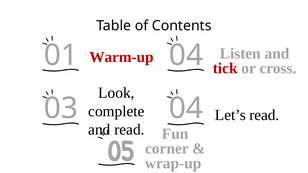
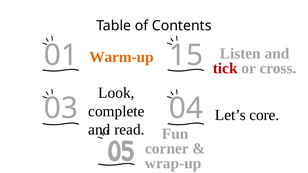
01 04: 04 -> 15
Warm-up colour: red -> orange
Let’s read: read -> core
